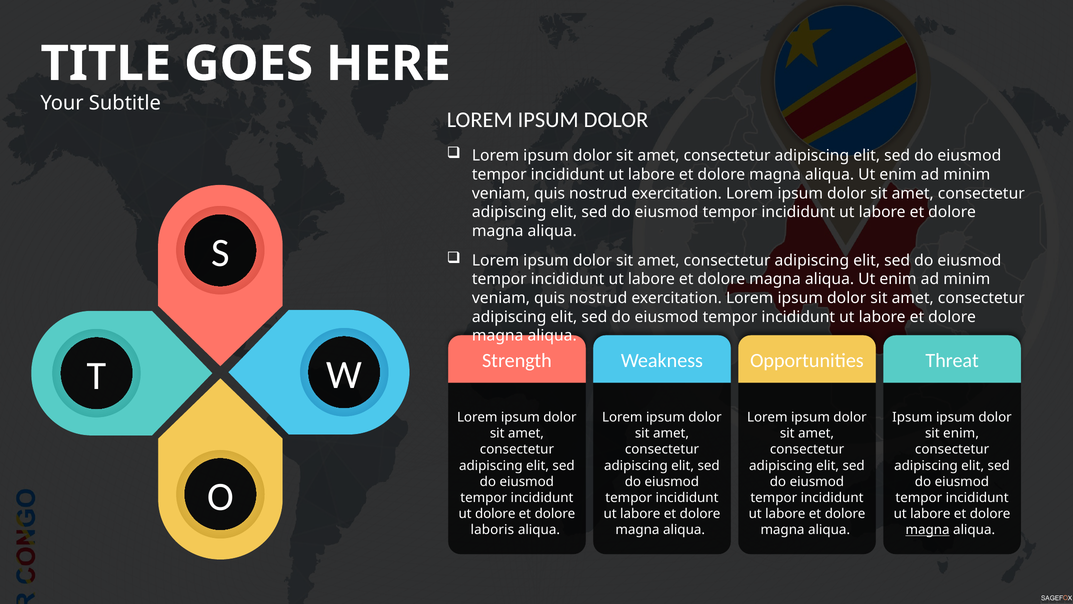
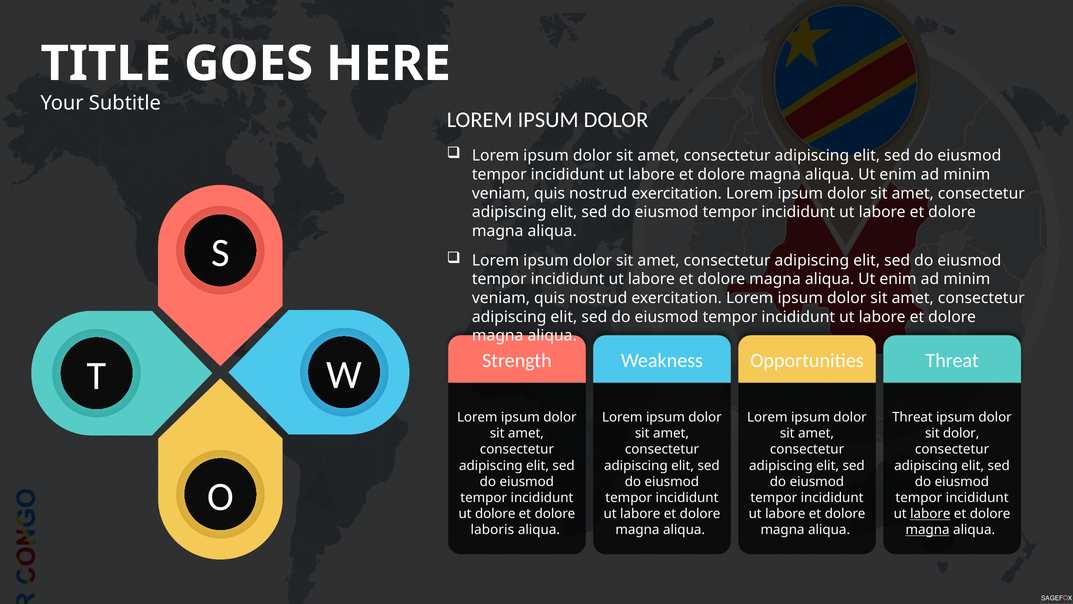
Ipsum at (912, 417): Ipsum -> Threat
sit enim: enim -> dolor
labore at (930, 514) underline: none -> present
